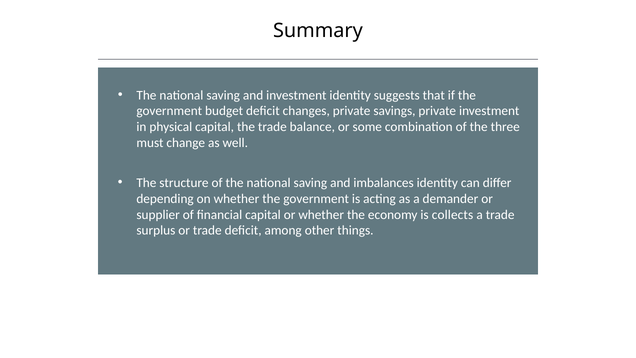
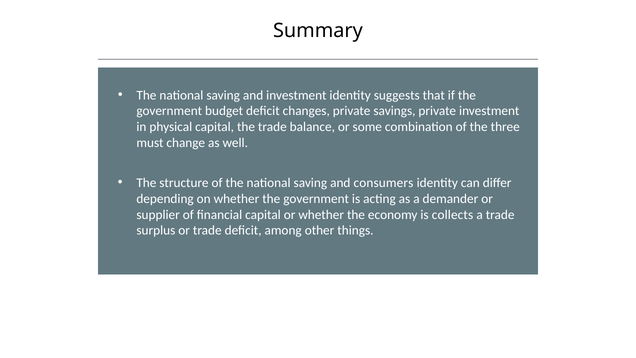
imbalances: imbalances -> consumers
